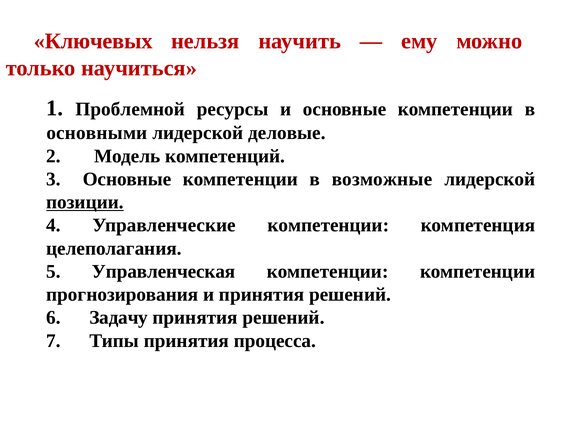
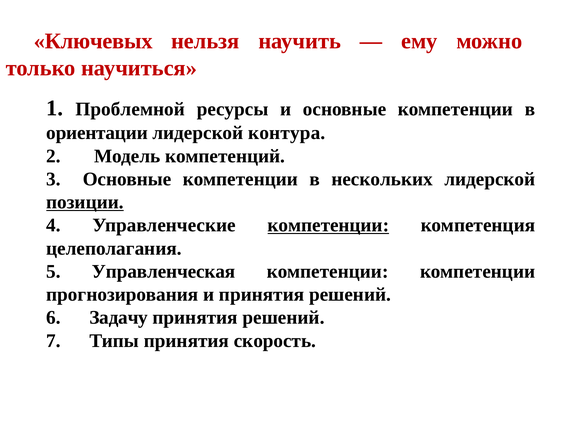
основными: основными -> ориентации
деловые: деловые -> контура
возможные: возможные -> нескольких
компетенции at (328, 225) underline: none -> present
процесса: процесса -> скорость
